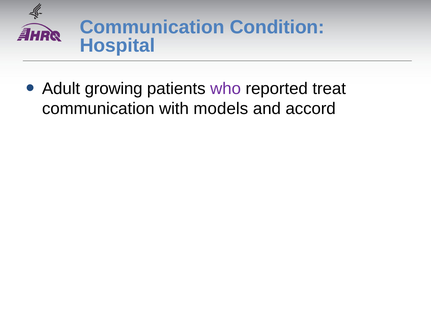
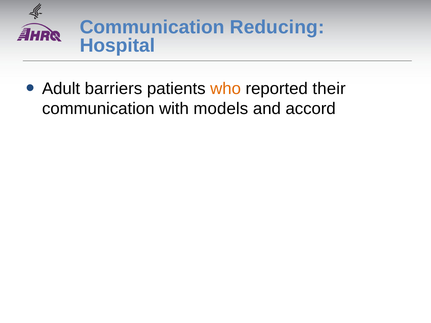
Condition: Condition -> Reducing
growing: growing -> barriers
who colour: purple -> orange
treat: treat -> their
